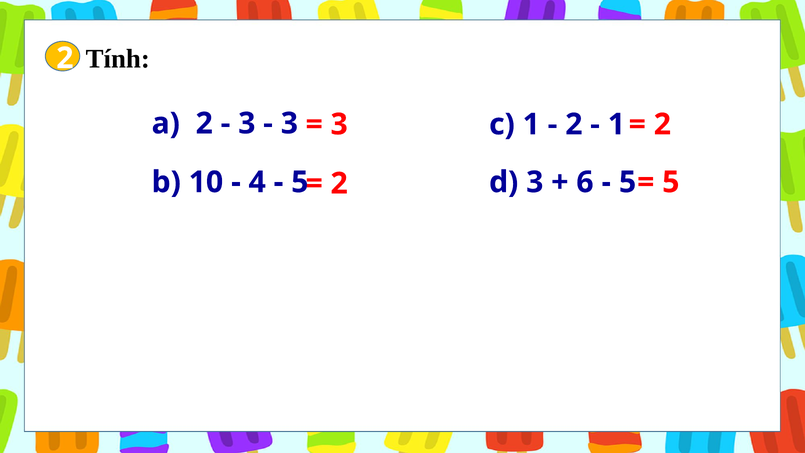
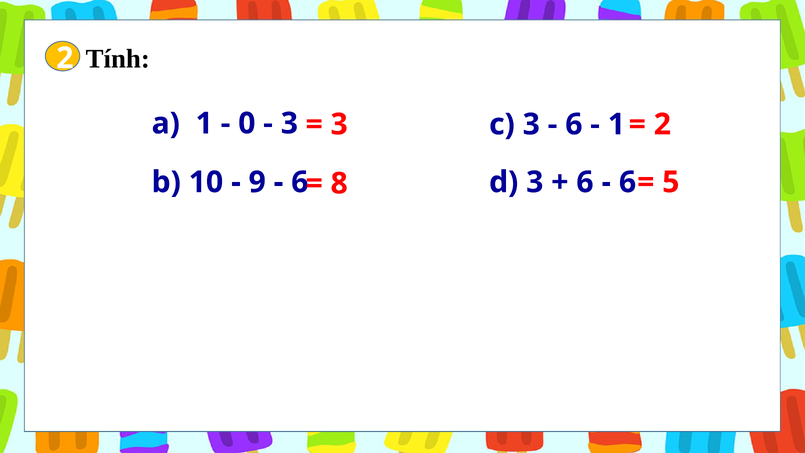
a 2: 2 -> 1
3 at (247, 123): 3 -> 0
c 1: 1 -> 3
2 at (574, 124): 2 -> 6
4: 4 -> 9
5 at (300, 182): 5 -> 6
5 at (628, 182): 5 -> 6
2 at (339, 183): 2 -> 8
